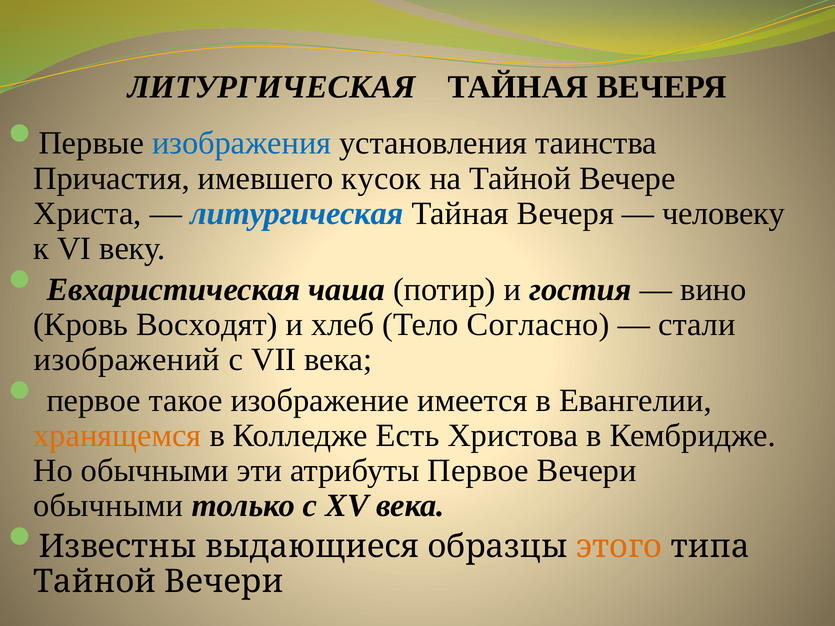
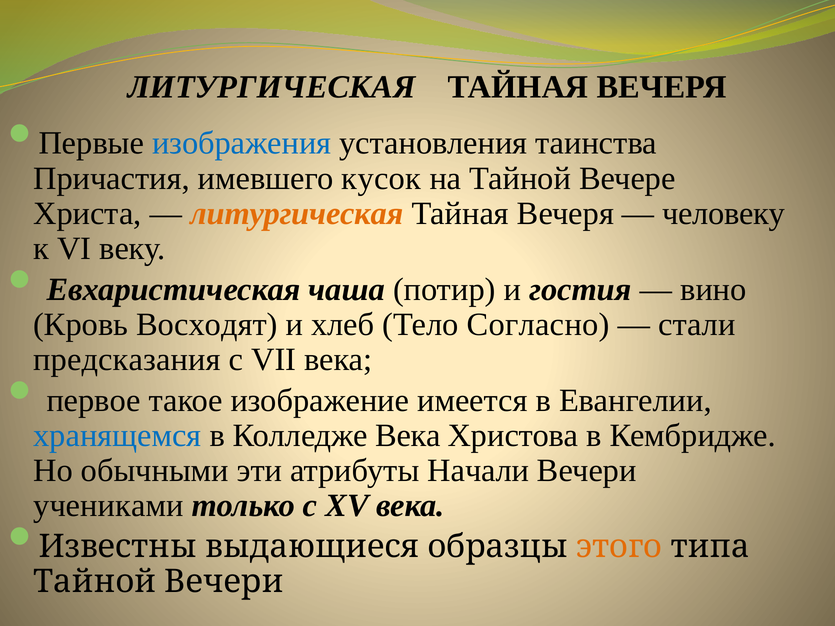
литургическая at (297, 213) colour: blue -> orange
изображений: изображений -> предсказания
хранящемся colour: orange -> blue
Колледже Есть: Есть -> Века
атрибуты Первое: Первое -> Начали
обычными at (108, 506): обычными -> учениками
